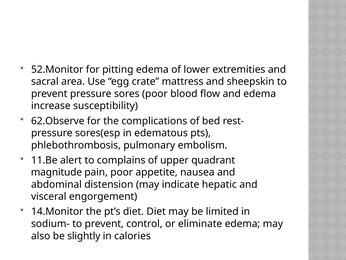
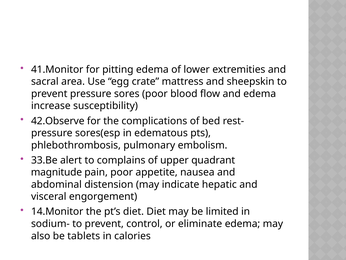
52.Monitor: 52.Monitor -> 41.Monitor
62.Observe: 62.Observe -> 42.Observe
11.Be: 11.Be -> 33.Be
slightly: slightly -> tablets
